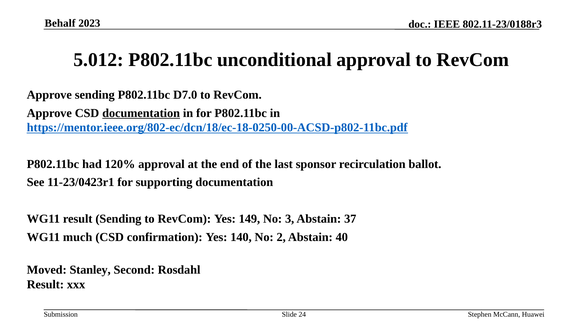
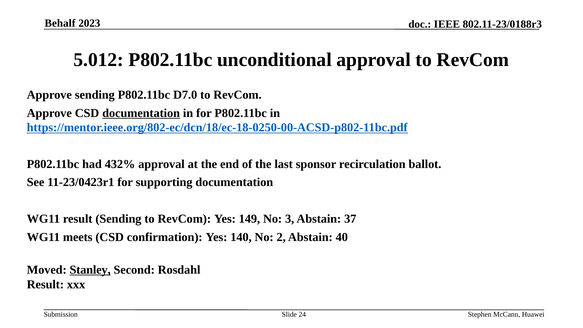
120%: 120% -> 432%
much: much -> meets
Stanley underline: none -> present
